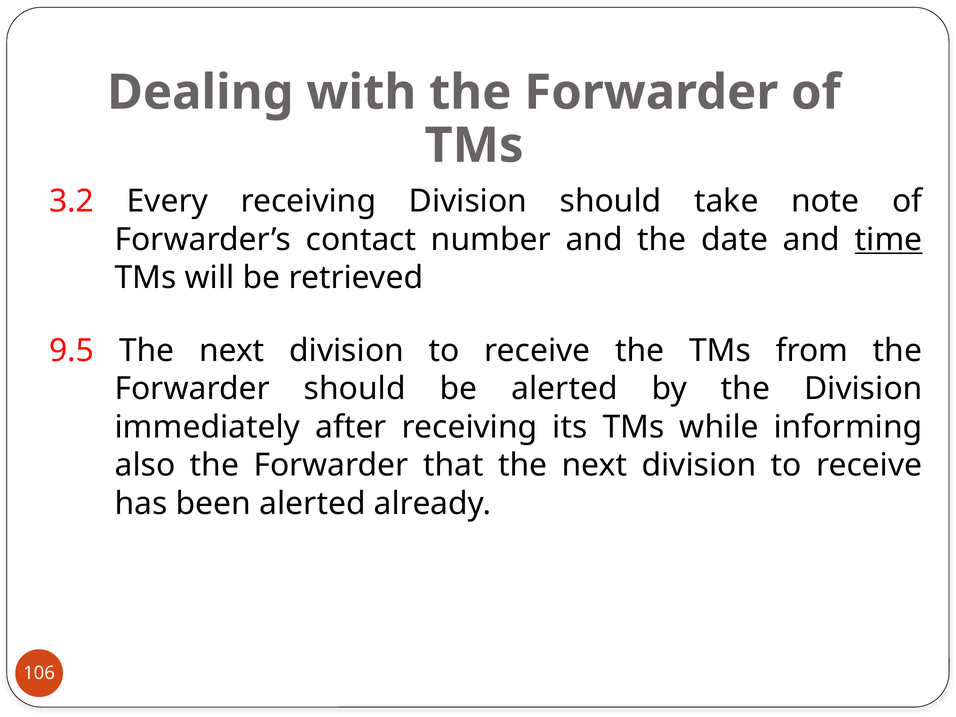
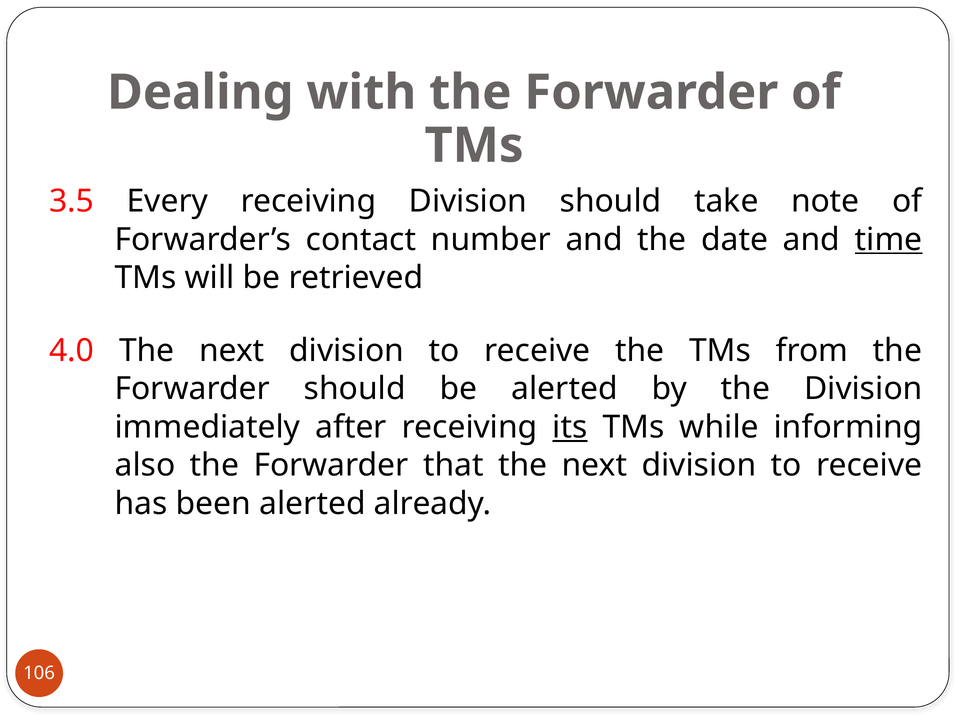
3.2: 3.2 -> 3.5
9.5: 9.5 -> 4.0
its underline: none -> present
